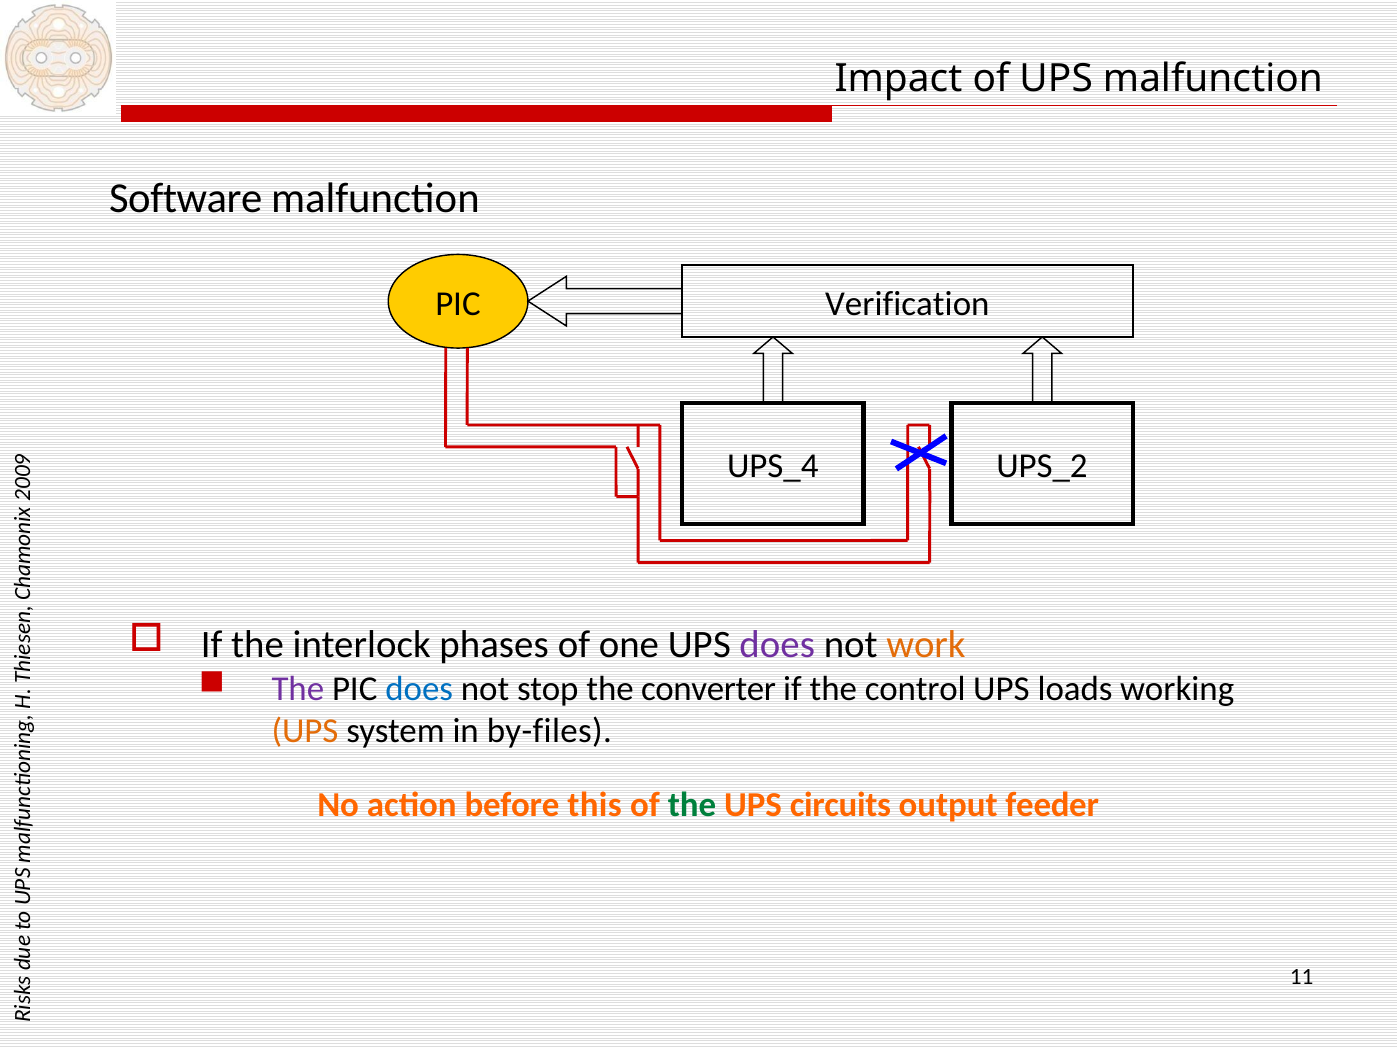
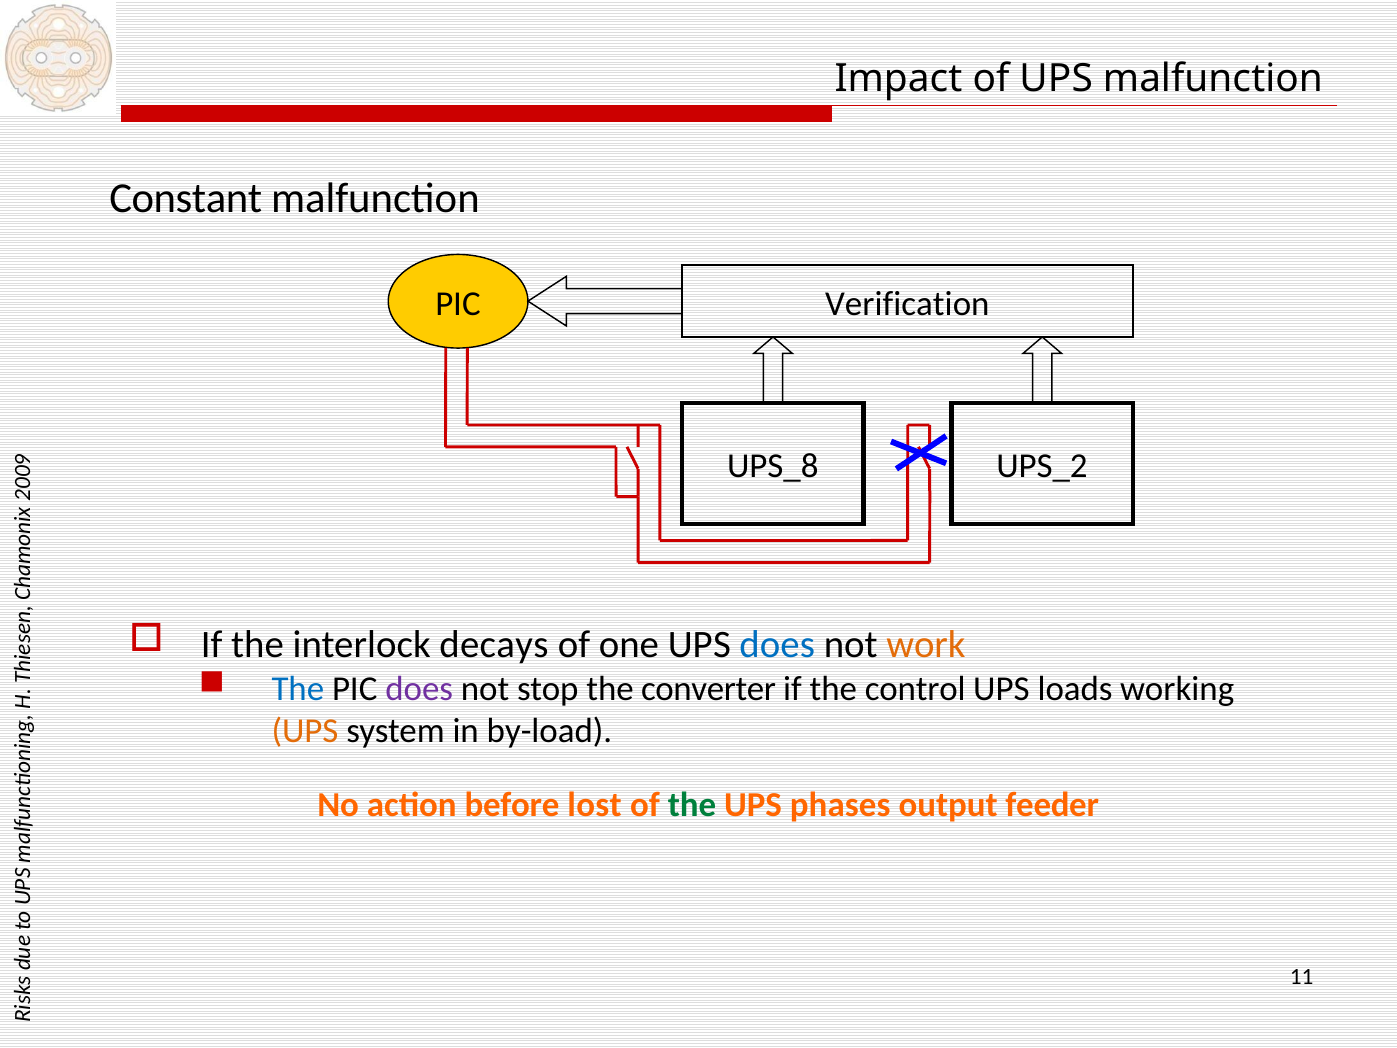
Software: Software -> Constant
UPS_4: UPS_4 -> UPS_8
phases: phases -> decays
does at (777, 645) colour: purple -> blue
The at (298, 689) colour: purple -> blue
does at (419, 689) colour: blue -> purple
by-files: by-files -> by-load
this: this -> lost
circuits: circuits -> phases
